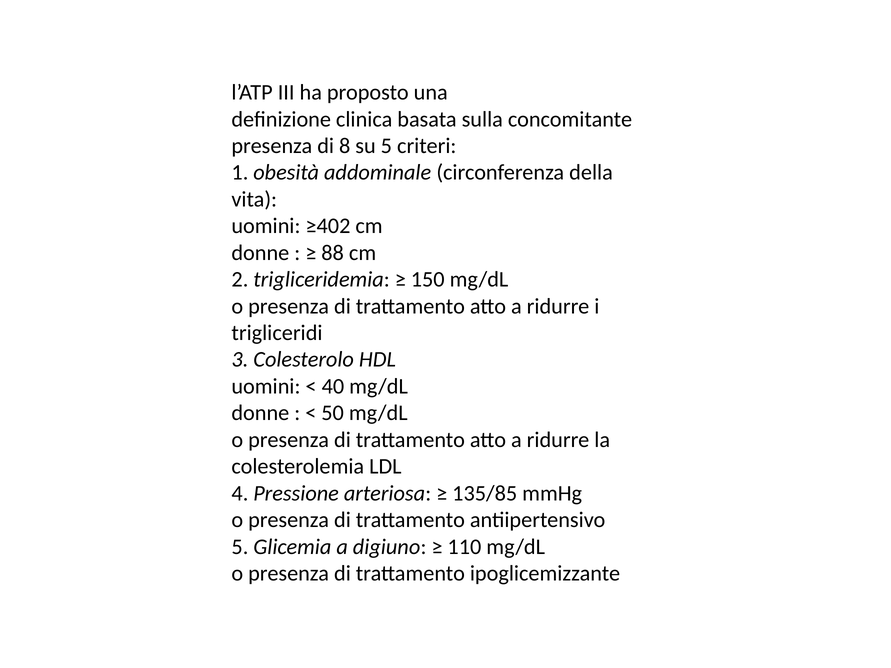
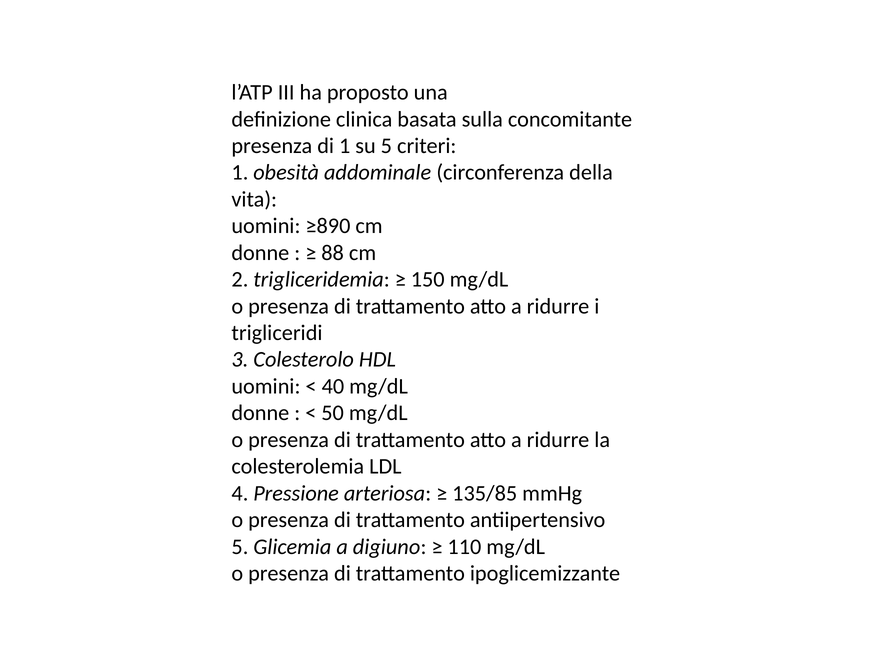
di 8: 8 -> 1
≥402: ≥402 -> ≥890
